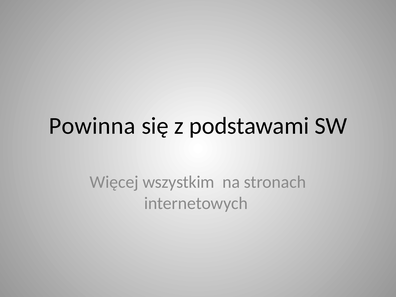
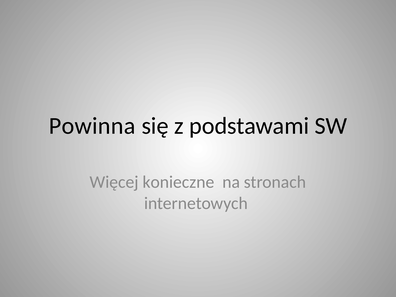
wszystkim: wszystkim -> konieczne
